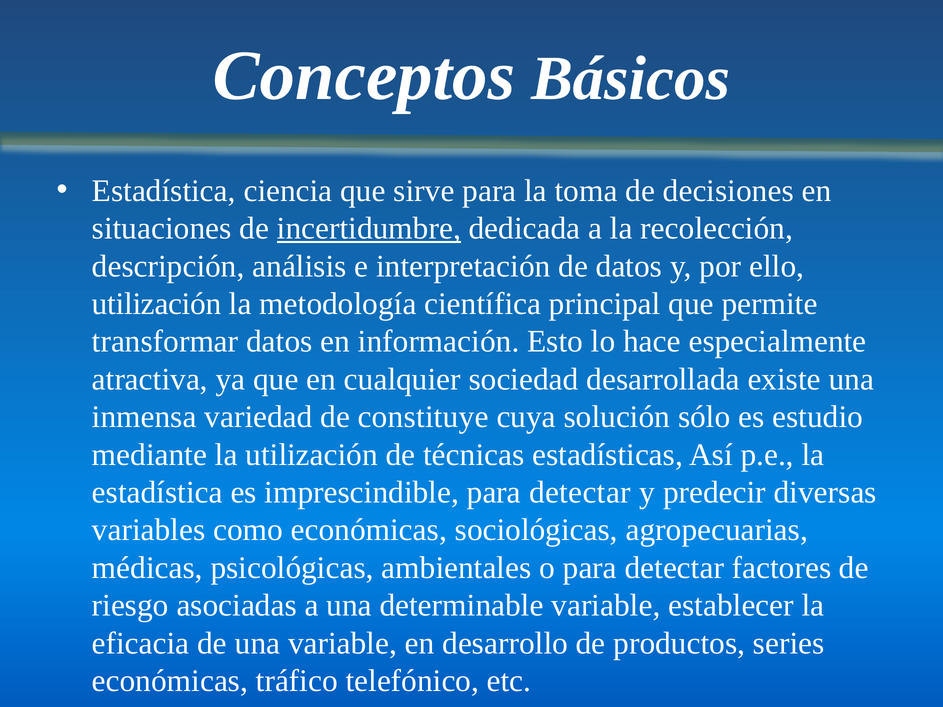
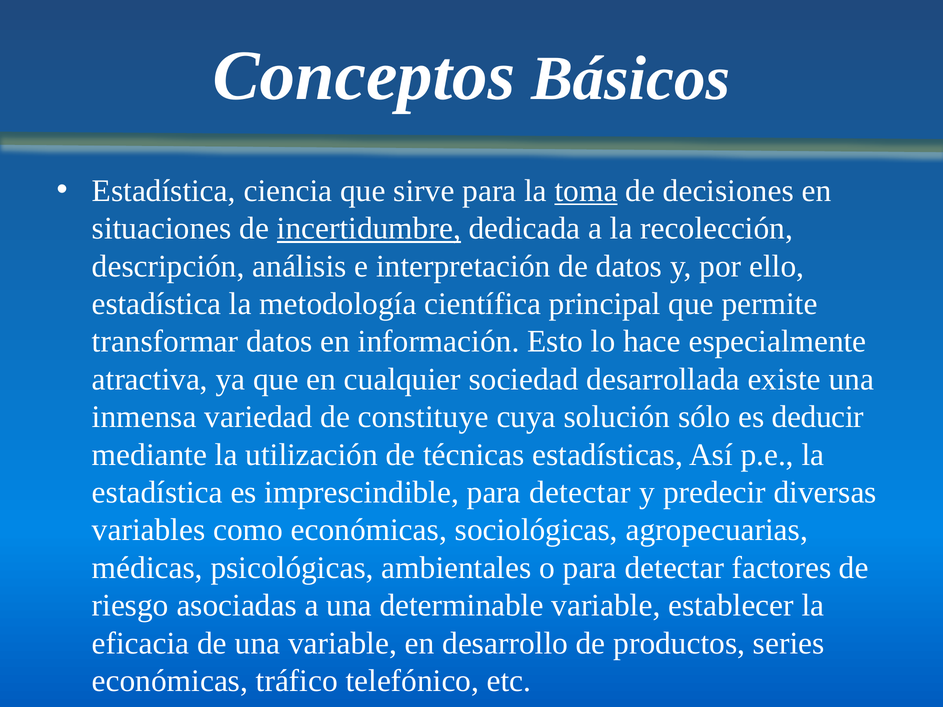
toma underline: none -> present
utilización at (157, 304): utilización -> estadística
estudio: estudio -> deducir
